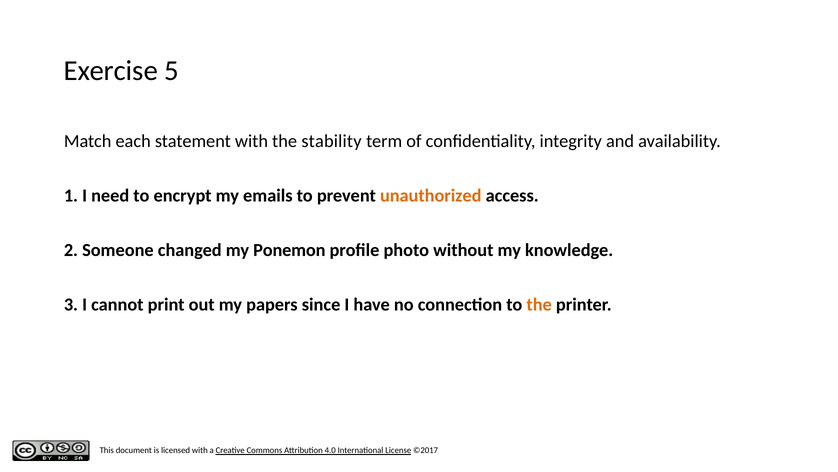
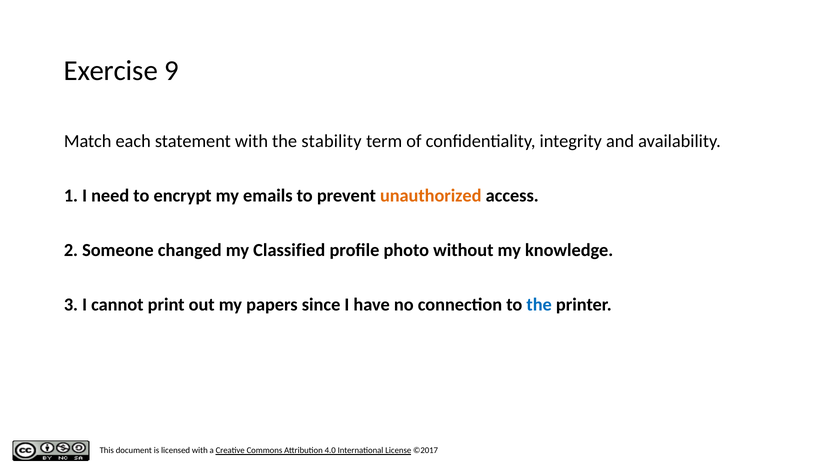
5: 5 -> 9
Ponemon: Ponemon -> Classified
the at (539, 304) colour: orange -> blue
